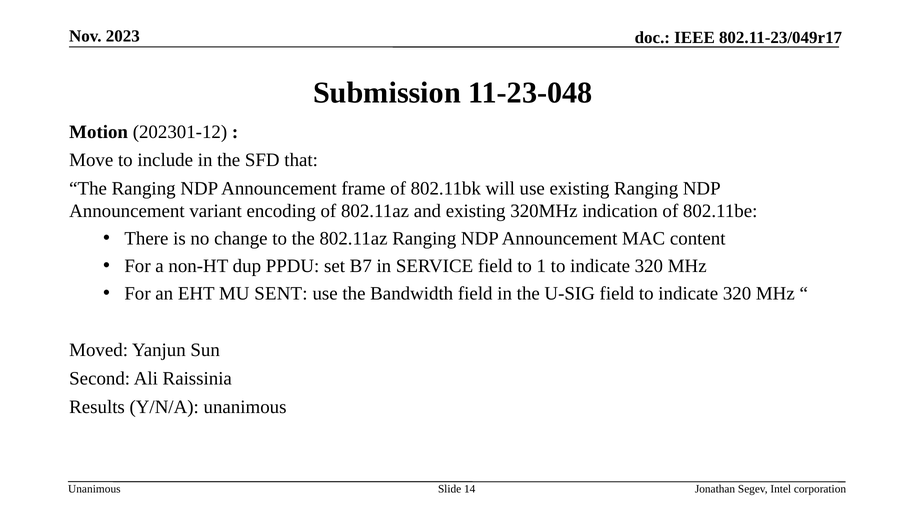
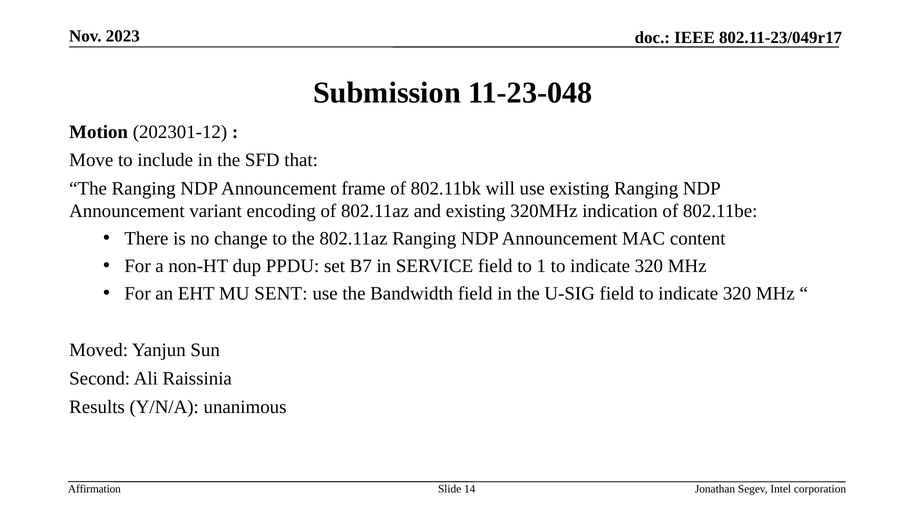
Unanimous at (94, 489): Unanimous -> Affirmation
